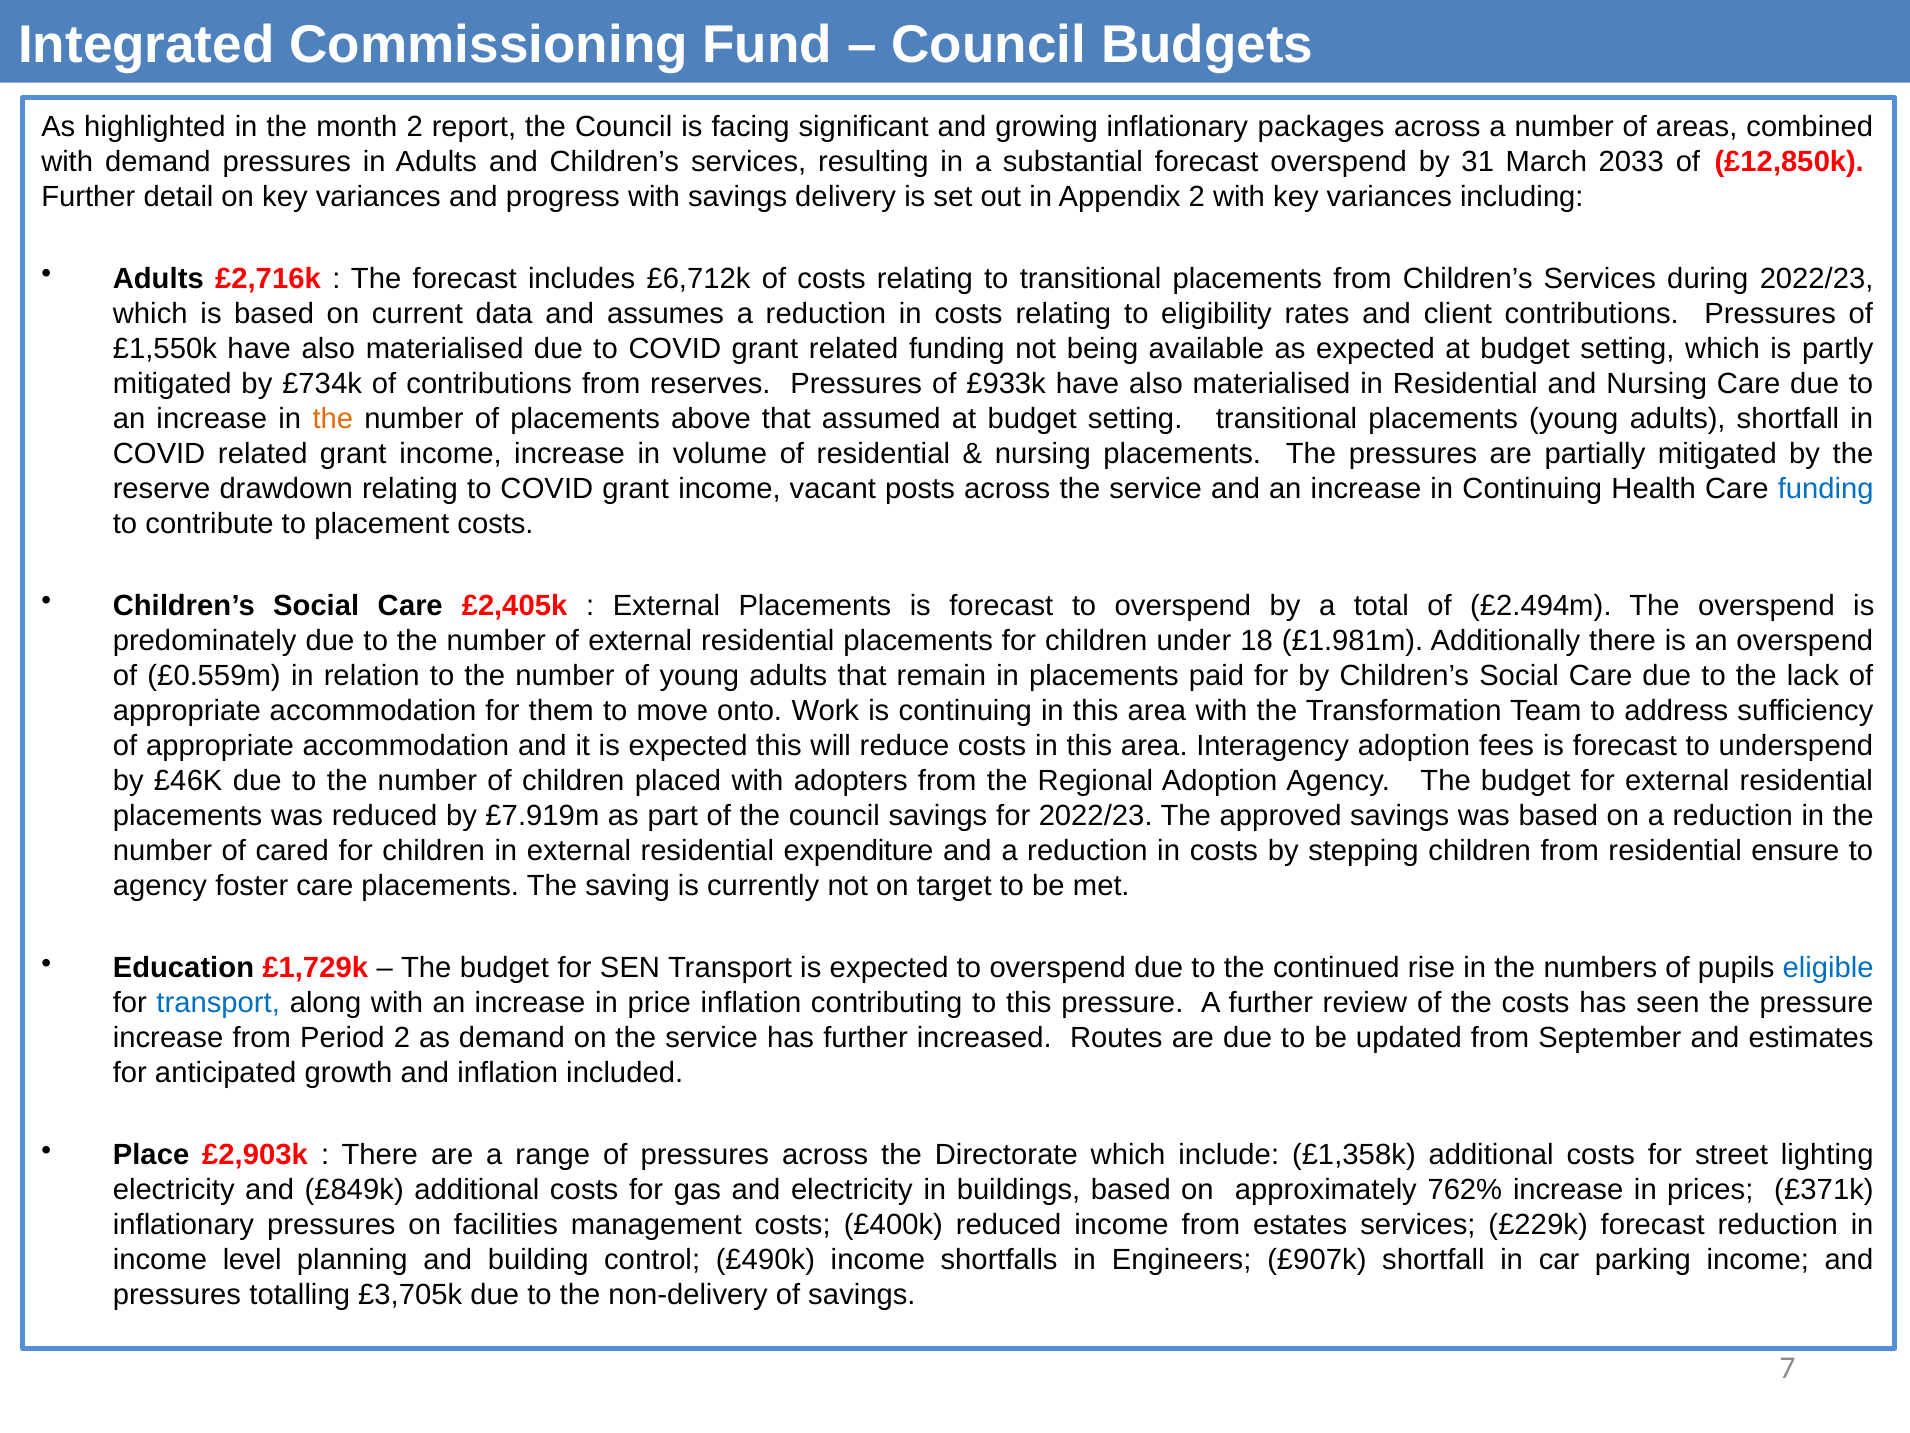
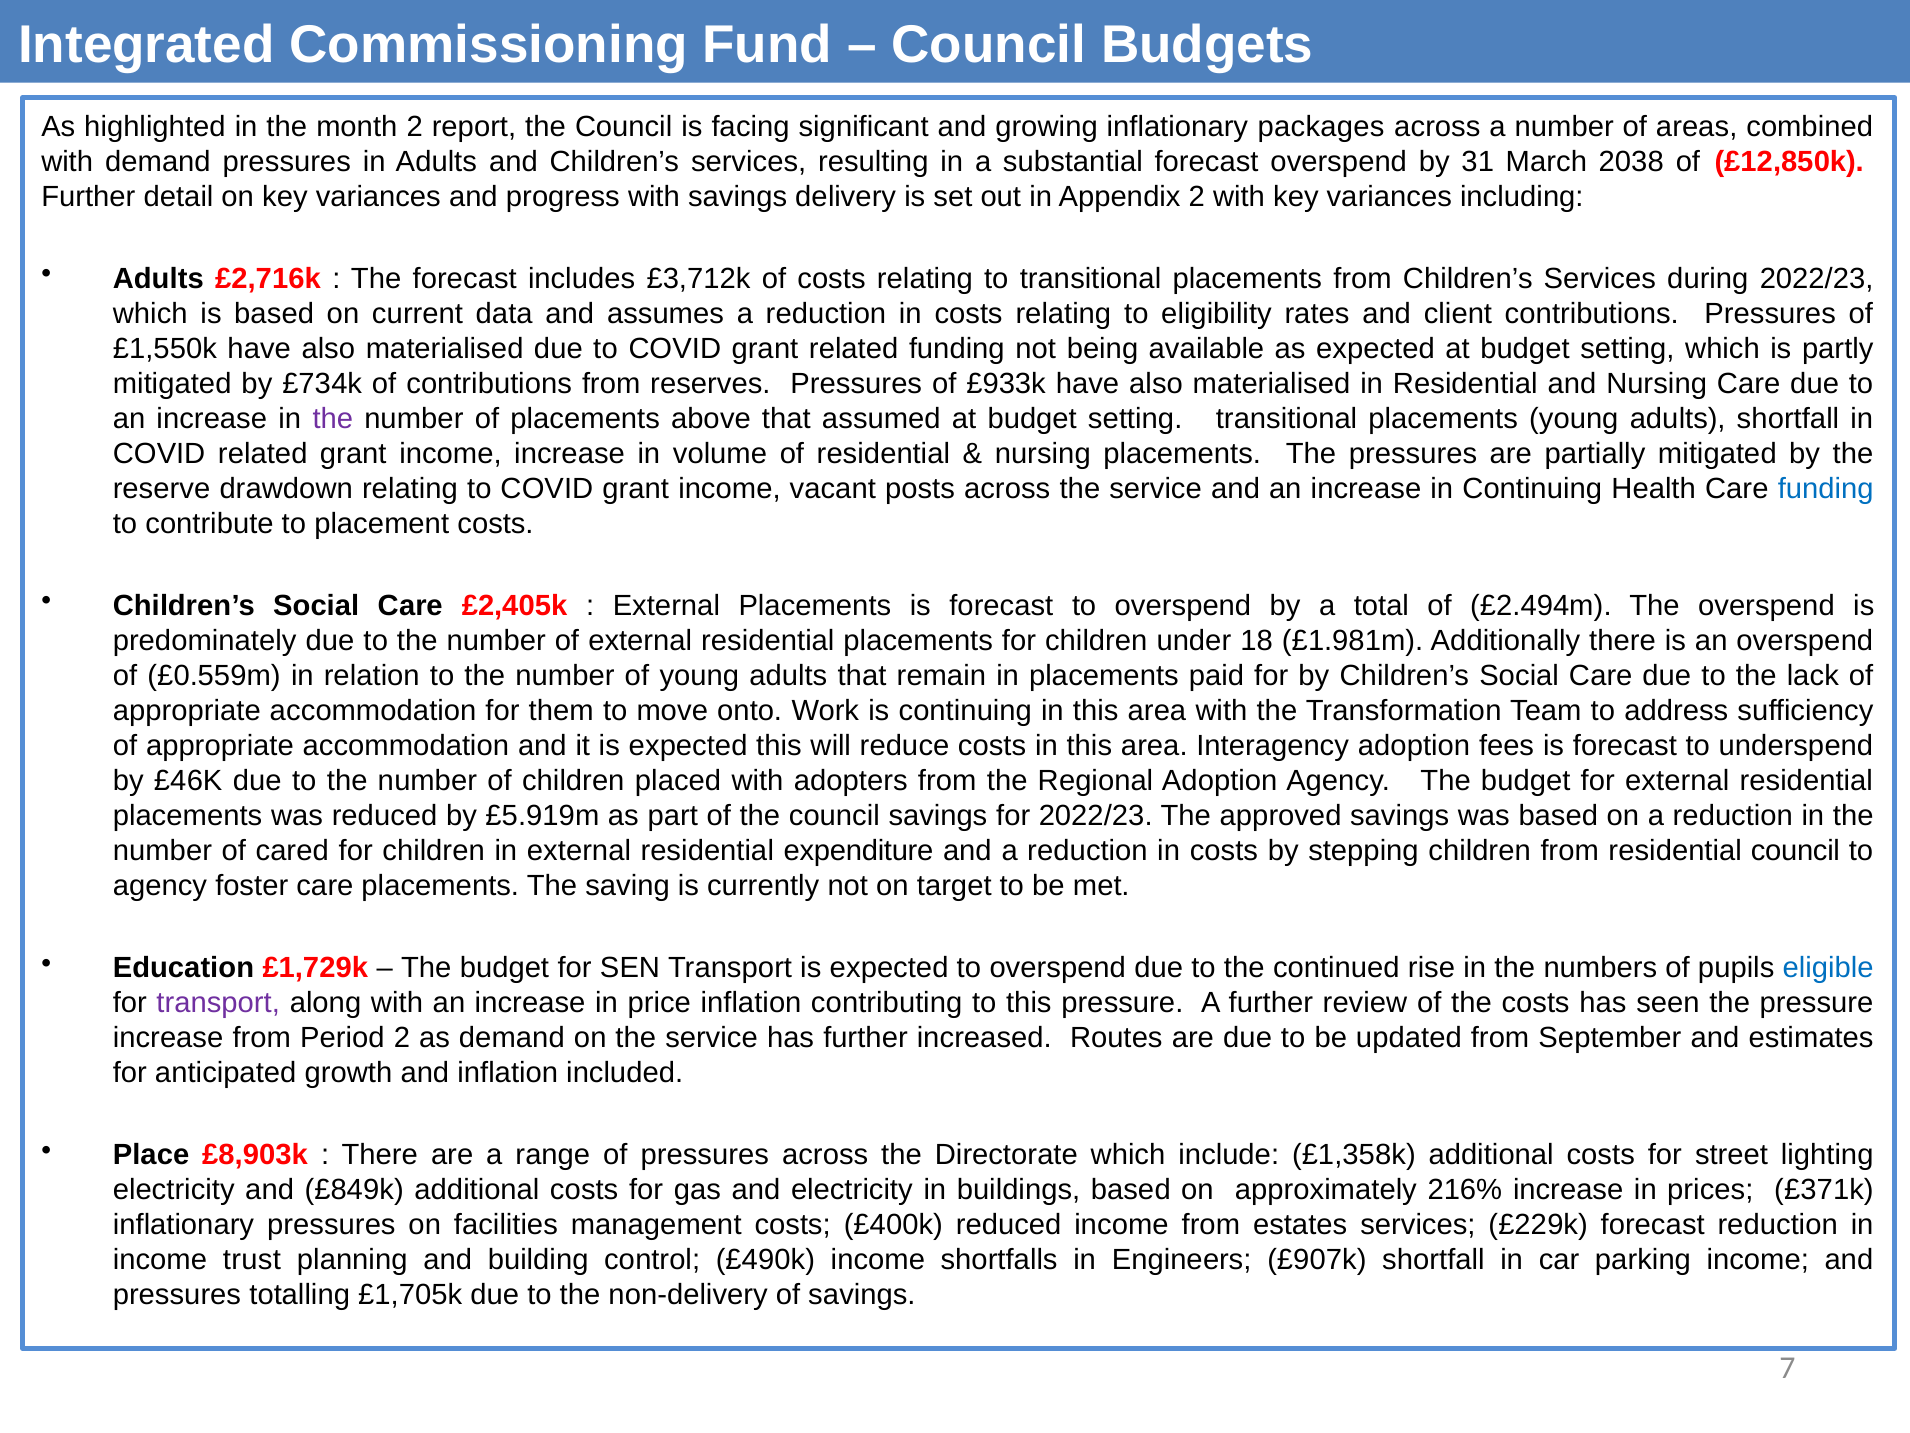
2033: 2033 -> 2038
£6,712k: £6,712k -> £3,712k
the at (333, 419) colour: orange -> purple
£7.919m: £7.919m -> £5.919m
residential ensure: ensure -> council
transport at (218, 1003) colour: blue -> purple
£2,903k: £2,903k -> £8,903k
762%: 762% -> 216%
level: level -> trust
£3,705k: £3,705k -> £1,705k
